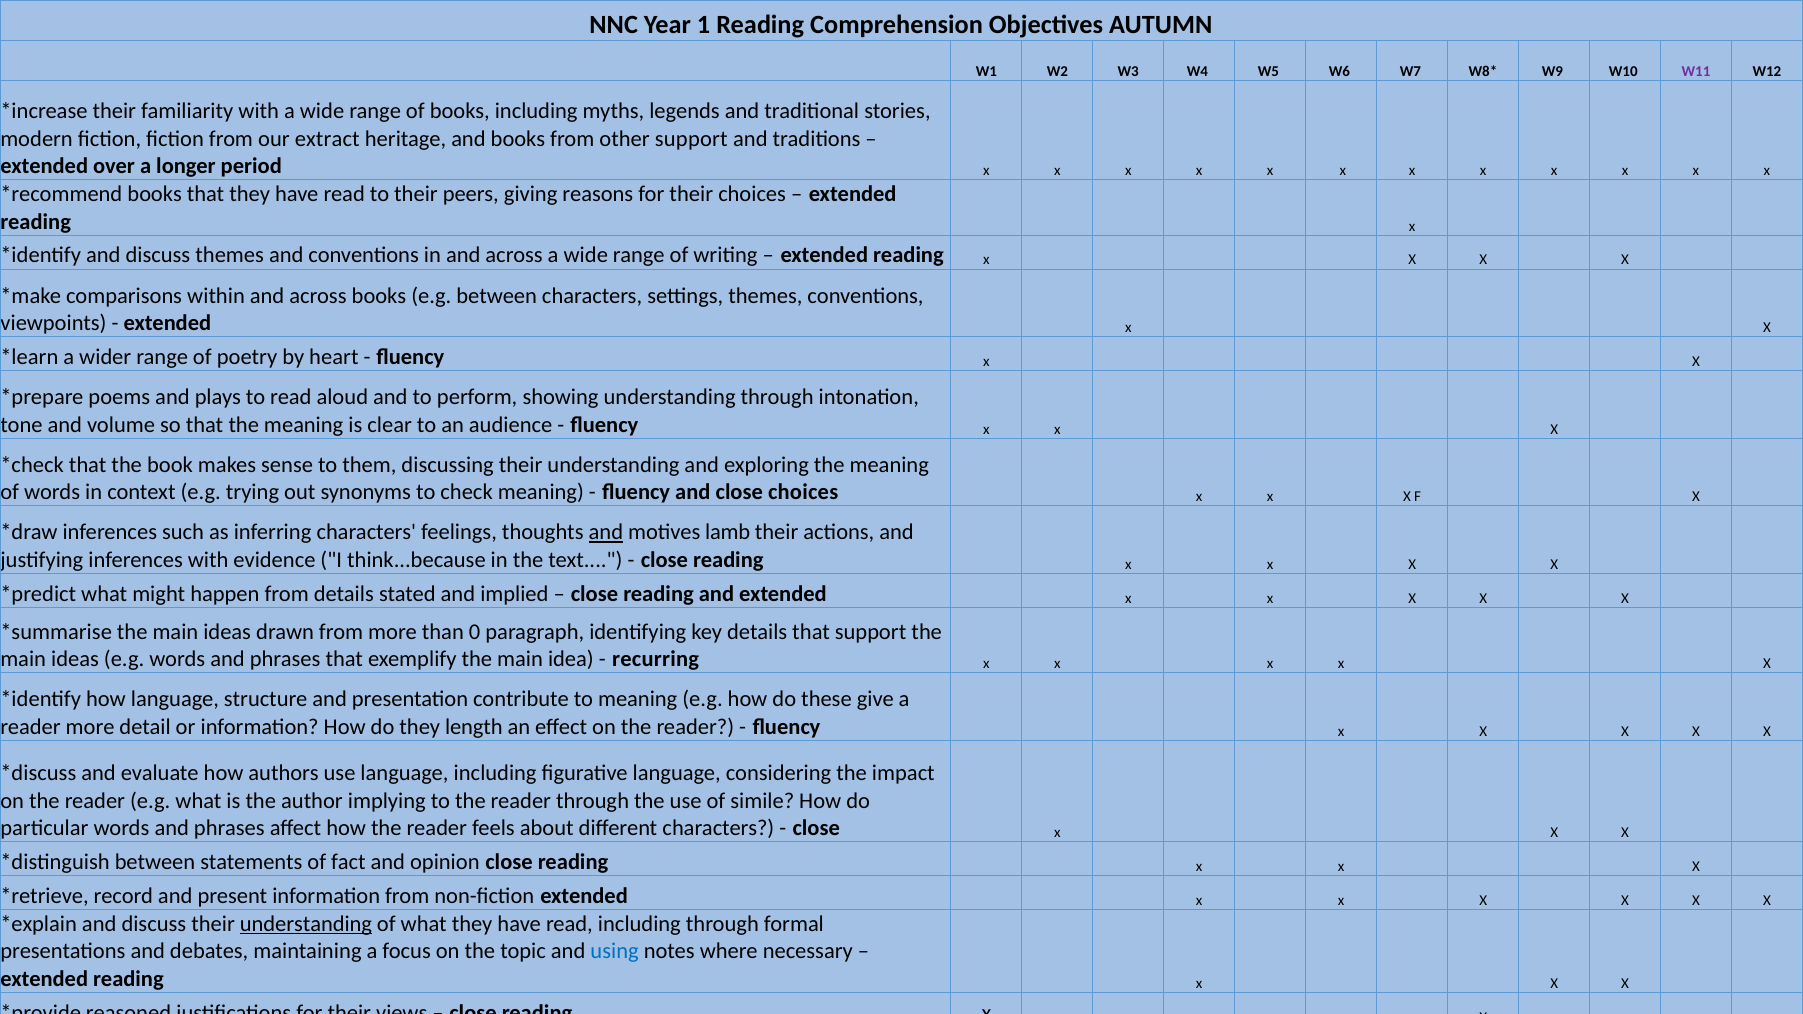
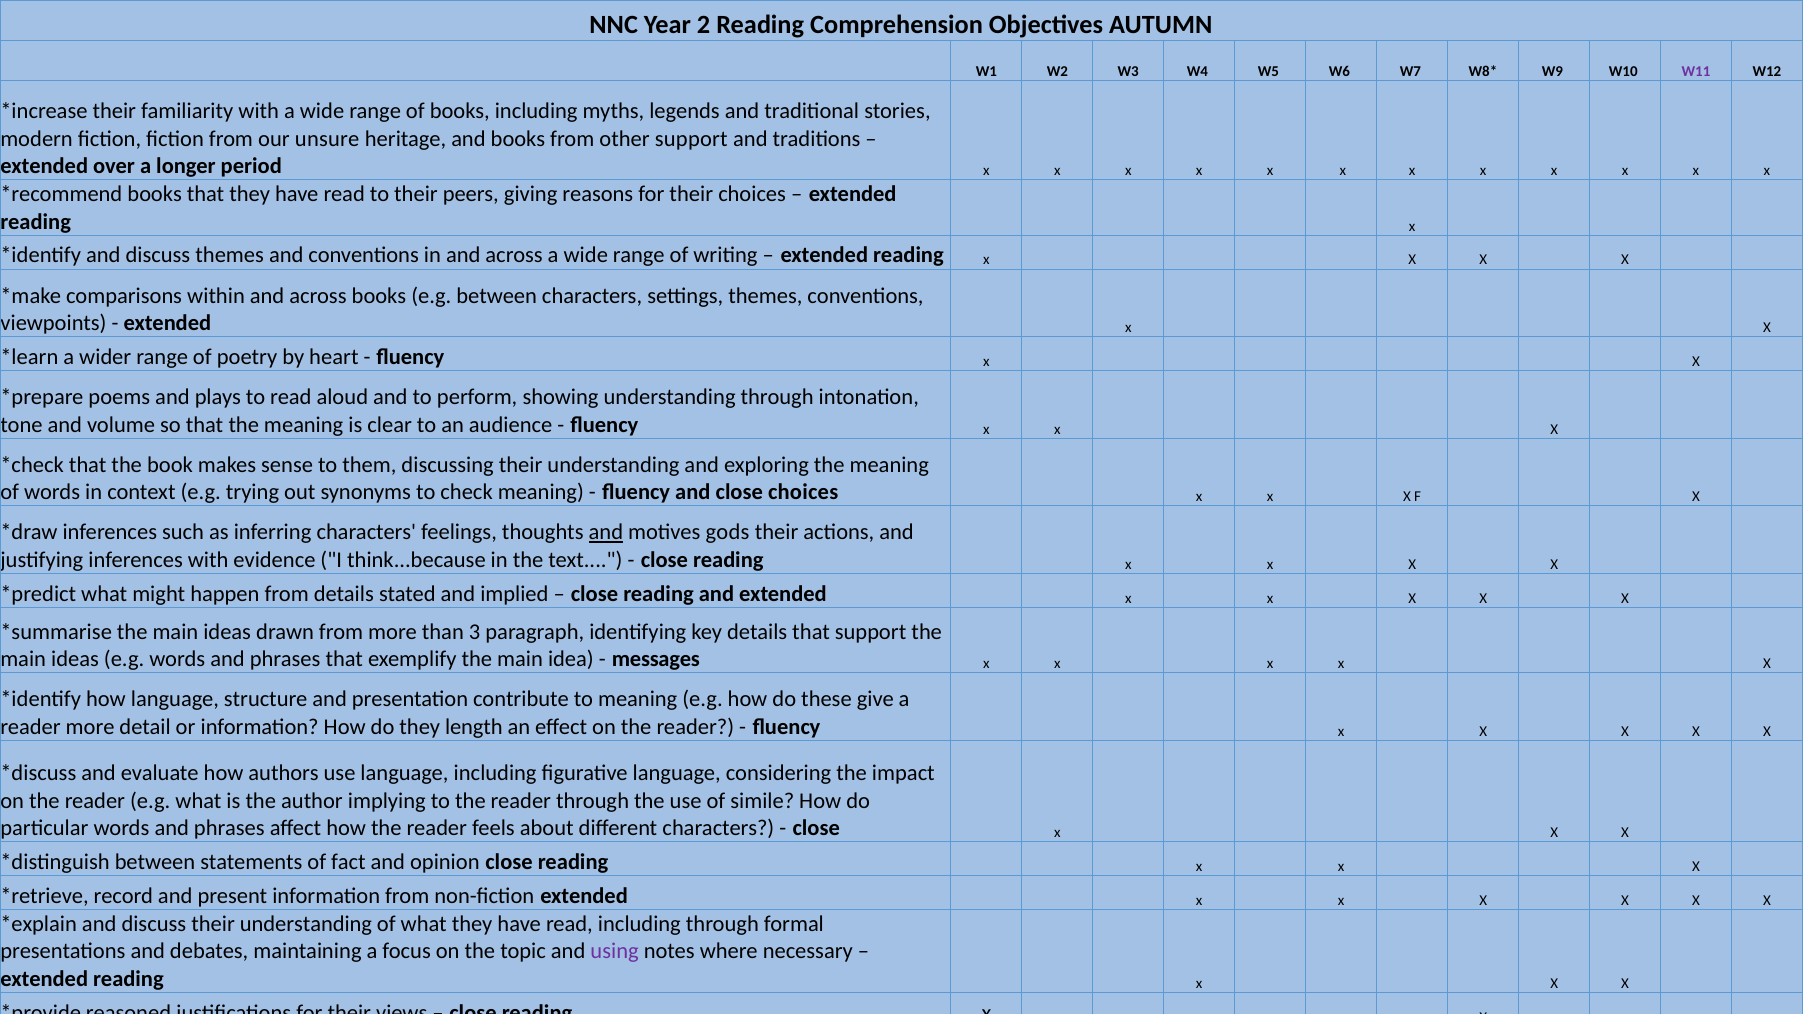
1: 1 -> 2
extract: extract -> unsure
lamb: lamb -> gods
0: 0 -> 3
recurring: recurring -> messages
understanding at (306, 924) underline: present -> none
using colour: blue -> purple
